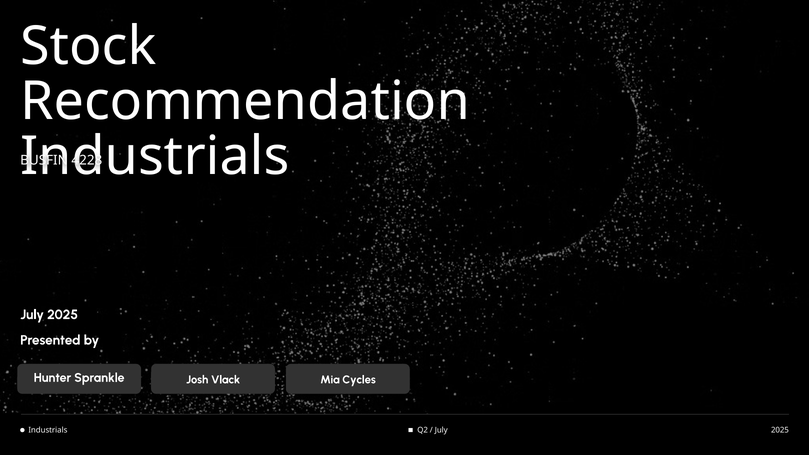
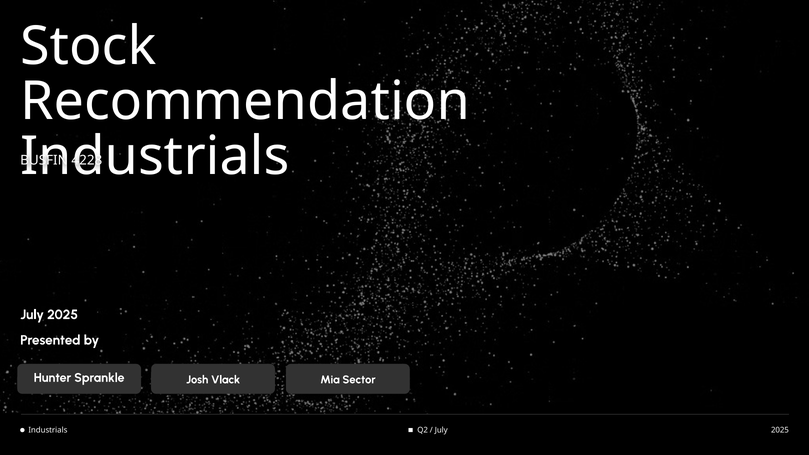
Cycles: Cycles -> Sector
